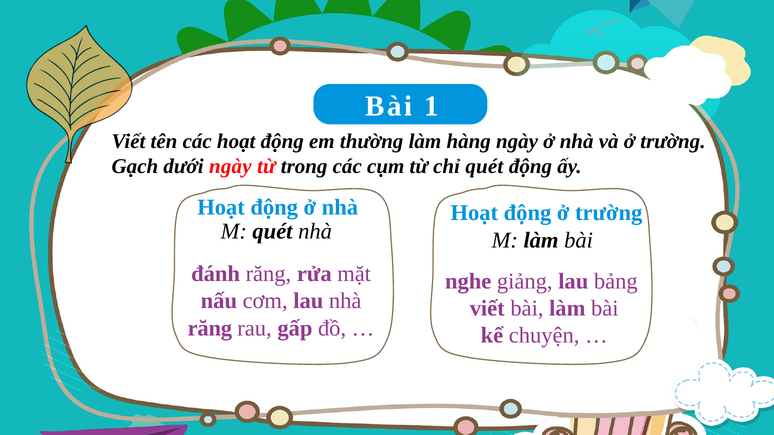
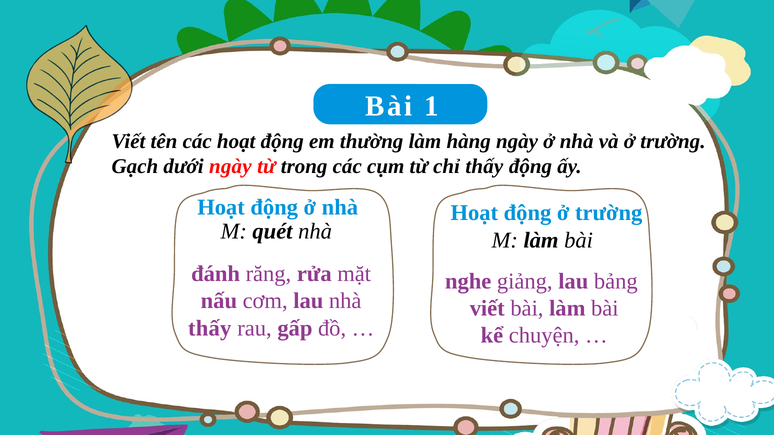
chỉ quét: quét -> thấy
răng at (210, 328): răng -> thấy
